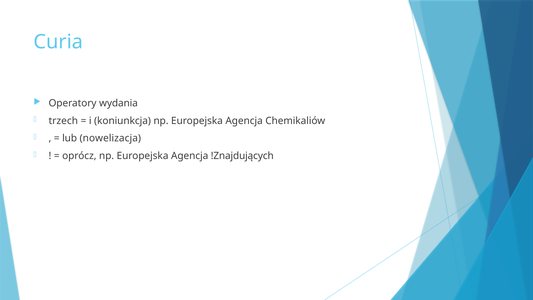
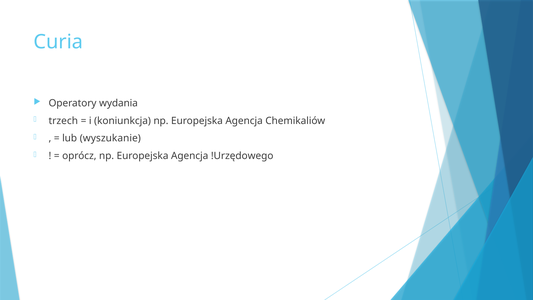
nowelizacja: nowelizacja -> wyszukanie
!Znajdujących: !Znajdujących -> !Urzędowego
